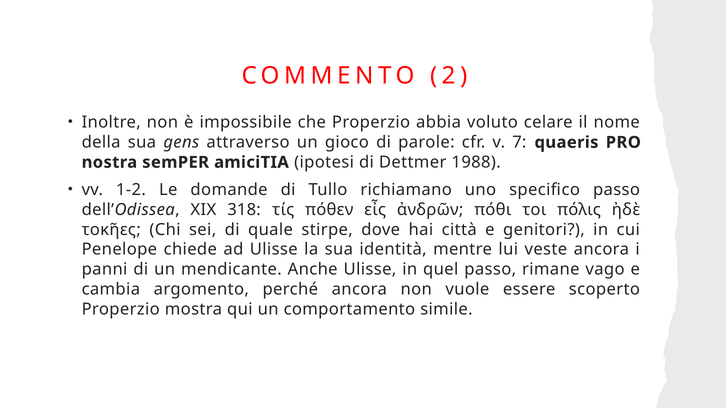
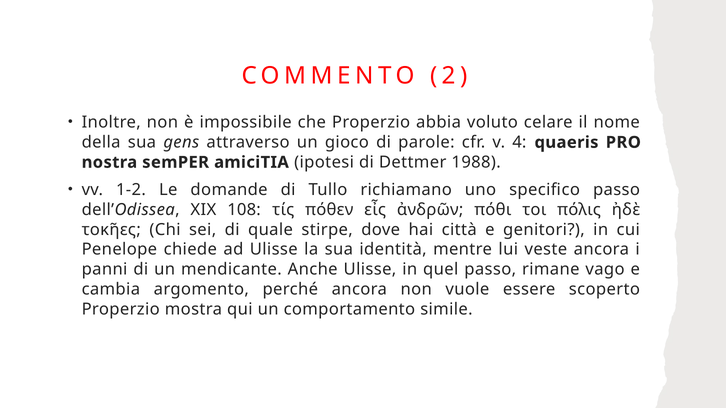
7: 7 -> 4
318: 318 -> 108
